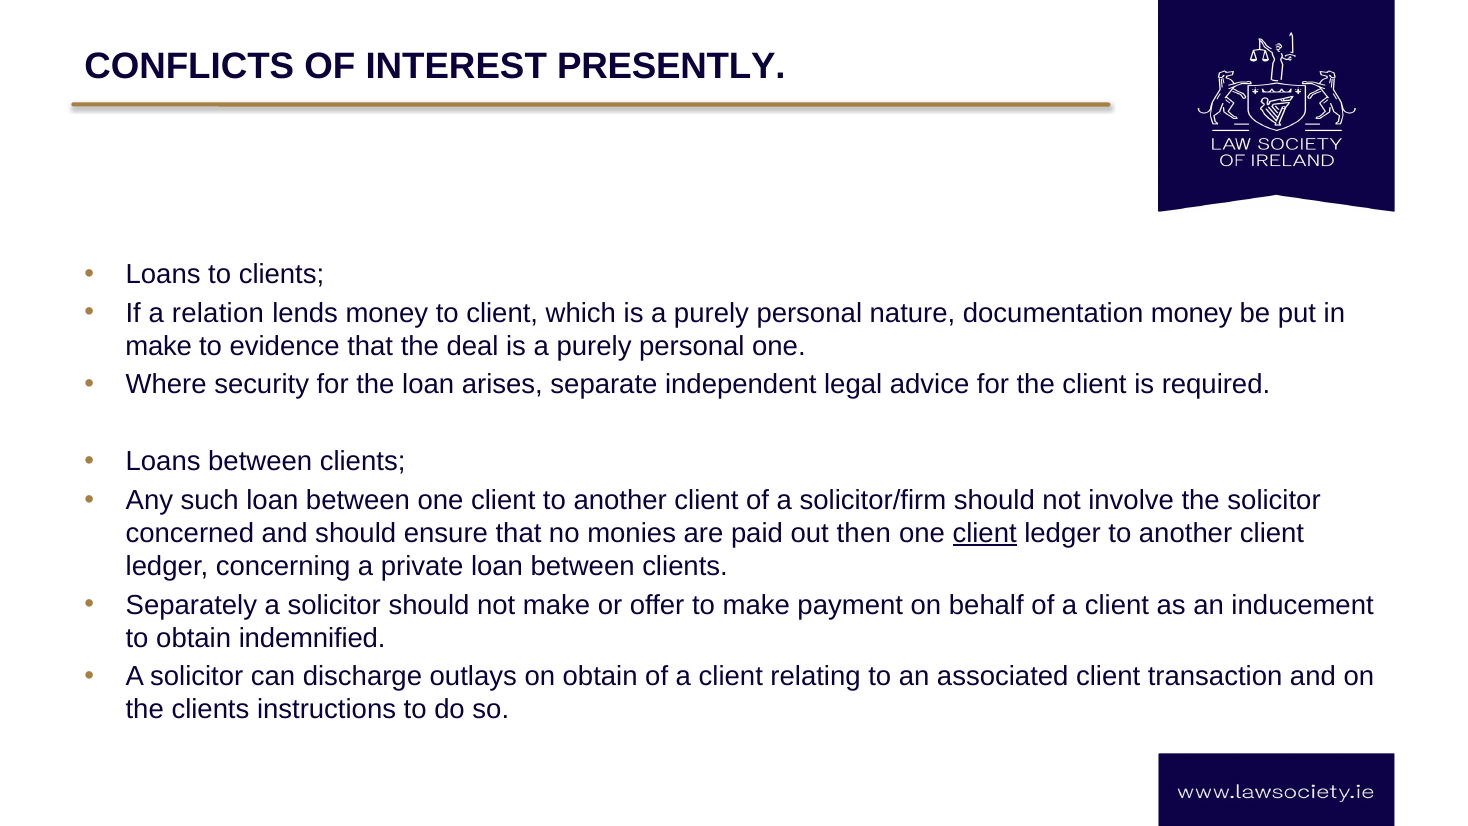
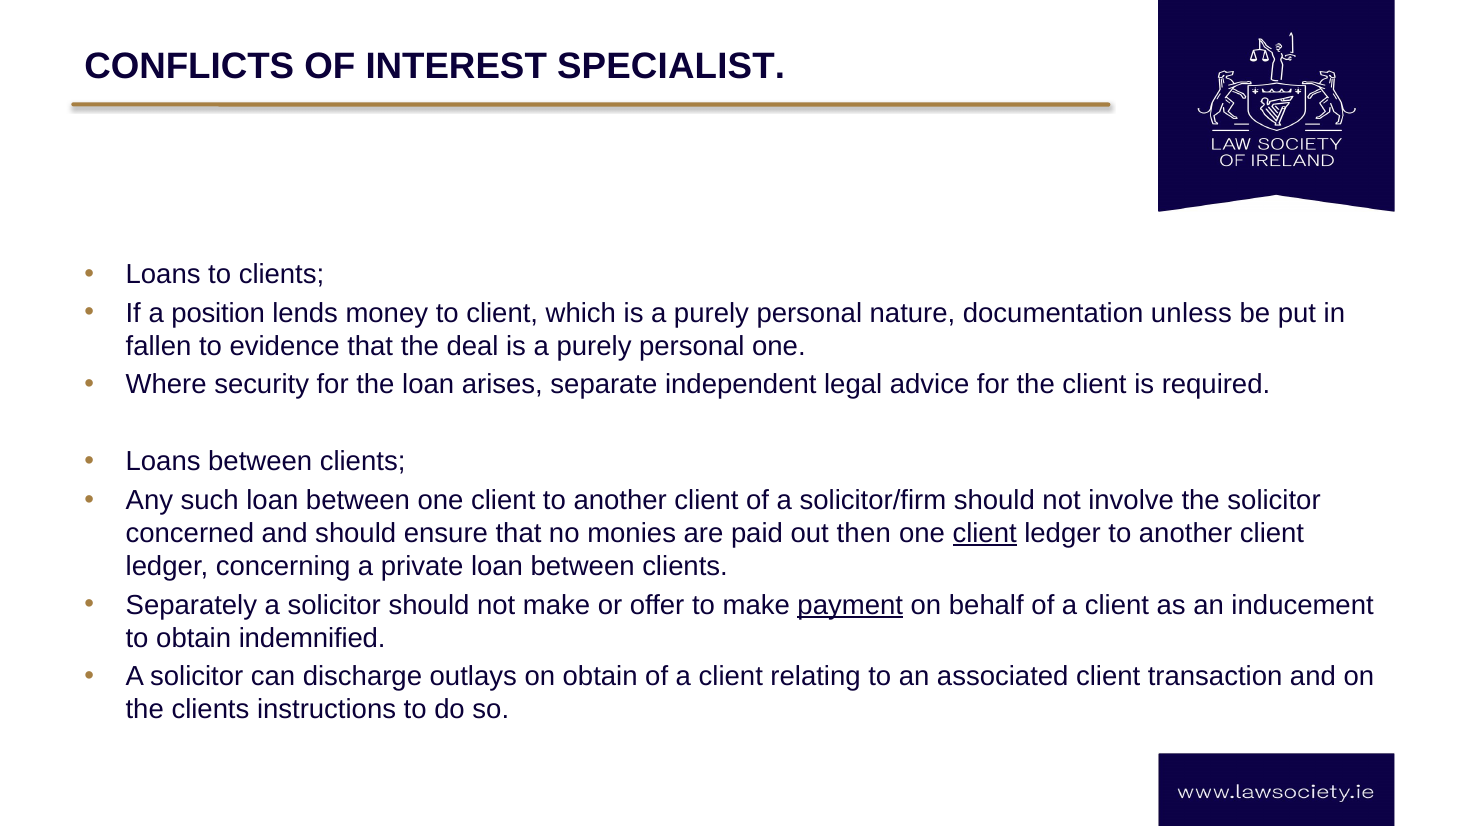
PRESENTLY: PRESENTLY -> SPECIALIST
relation: relation -> position
documentation money: money -> unless
make at (159, 346): make -> fallen
payment underline: none -> present
